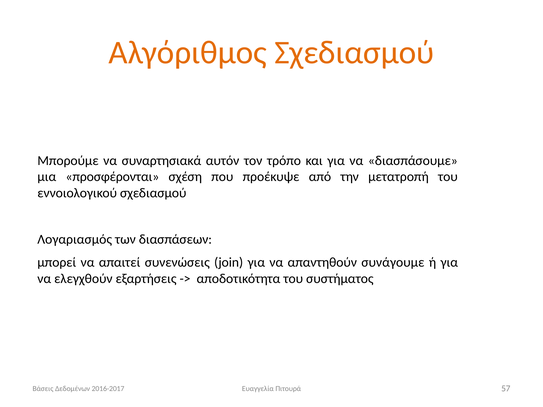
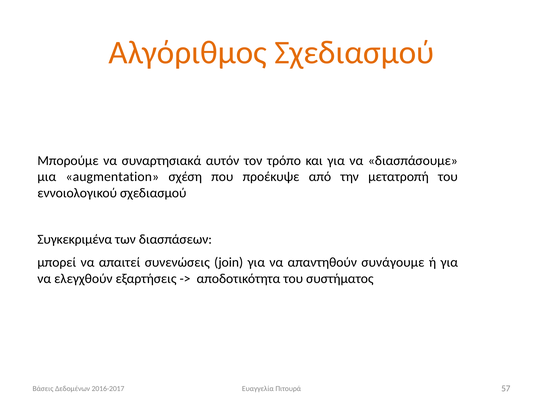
προσφέρονται: προσφέρονται -> augmentation
Λογαριασμός: Λογαριασμός -> Συγκεκριμένα
